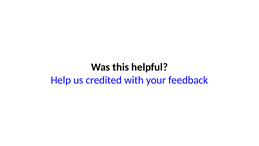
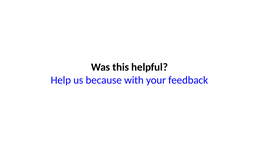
credited: credited -> because
